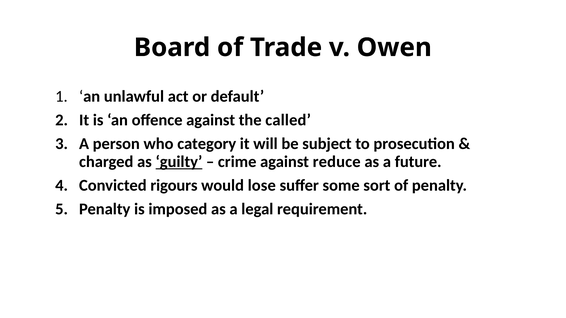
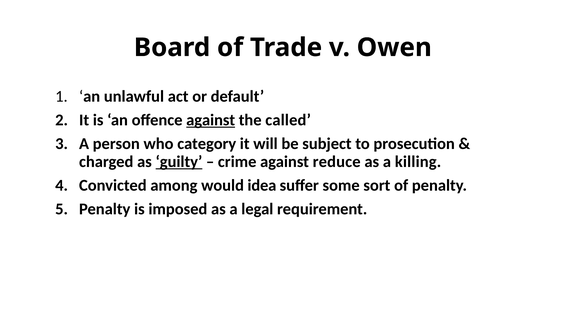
against at (211, 120) underline: none -> present
future: future -> killing
rigours: rigours -> among
lose: lose -> idea
